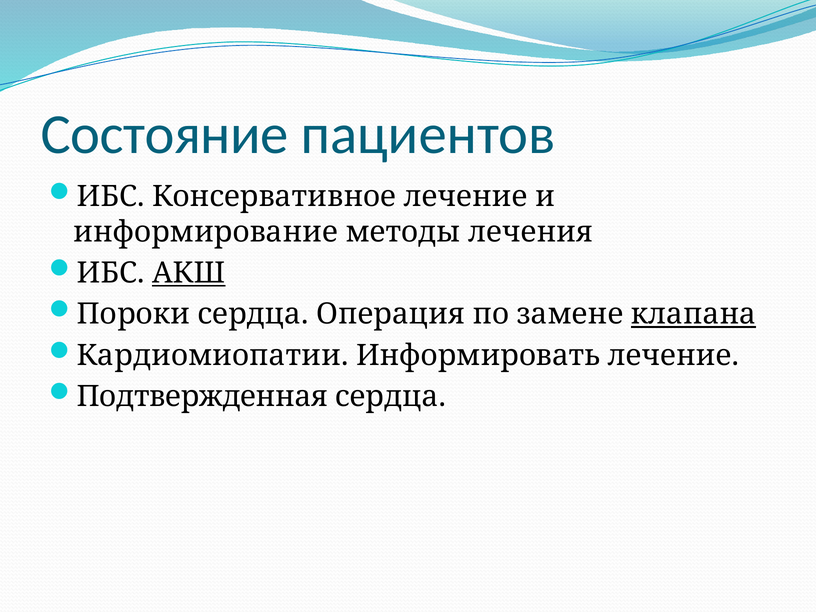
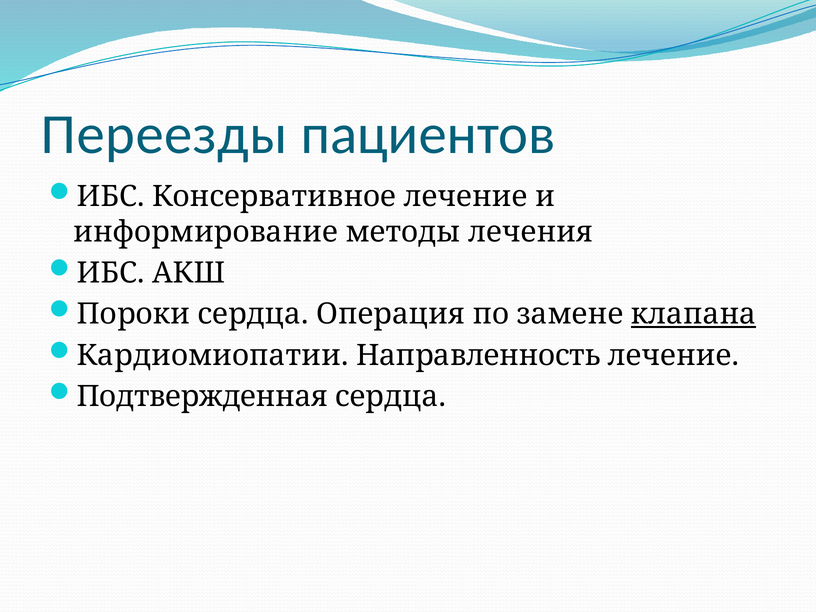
Состояние: Состояние -> Переезды
АКШ underline: present -> none
Информировать: Информировать -> Направленность
